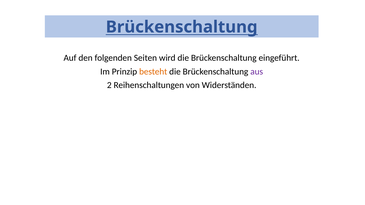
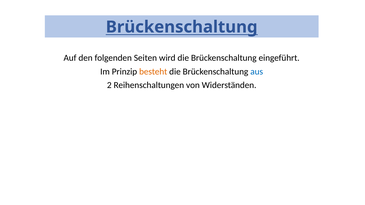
aus colour: purple -> blue
